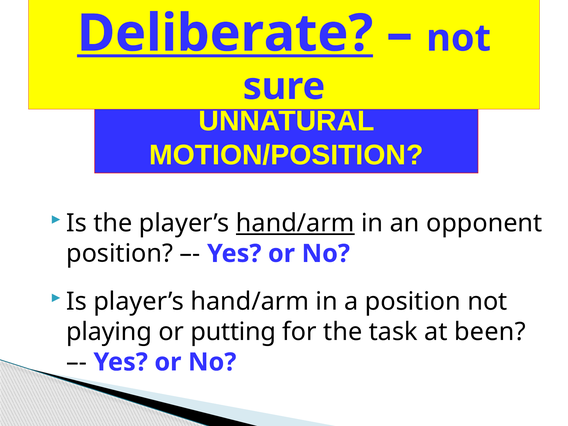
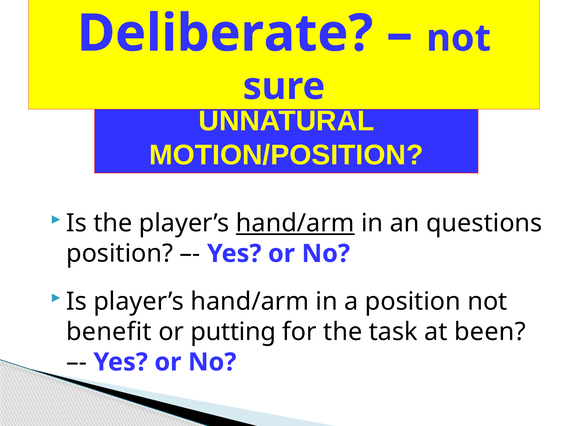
Deliberate underline: present -> none
opponent: opponent -> questions
playing: playing -> benefit
